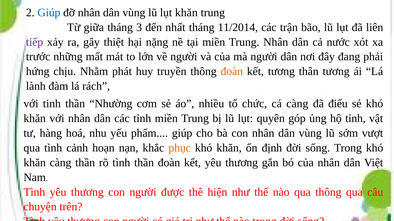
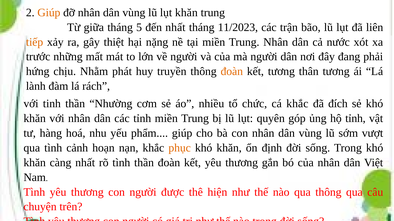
Giúp at (49, 13) colour: blue -> orange
3: 3 -> 5
11/2014: 11/2014 -> 11/2023
tiếp colour: purple -> orange
cá càng: càng -> khắc
điếu: điếu -> đích
càng thần: thần -> nhất
